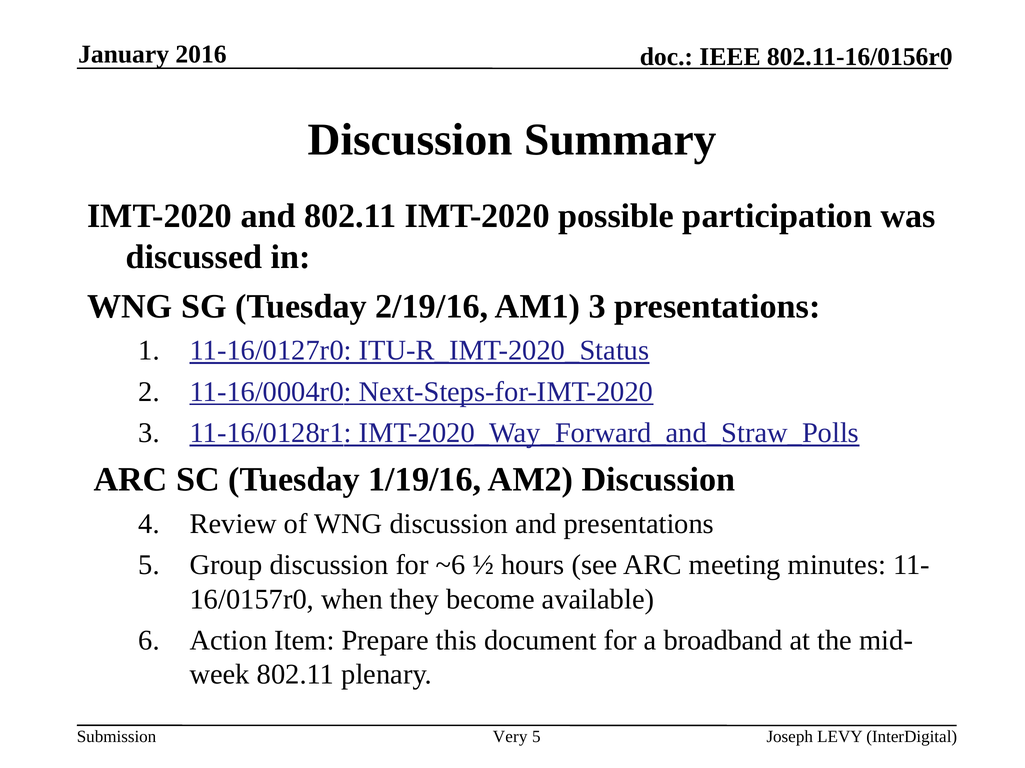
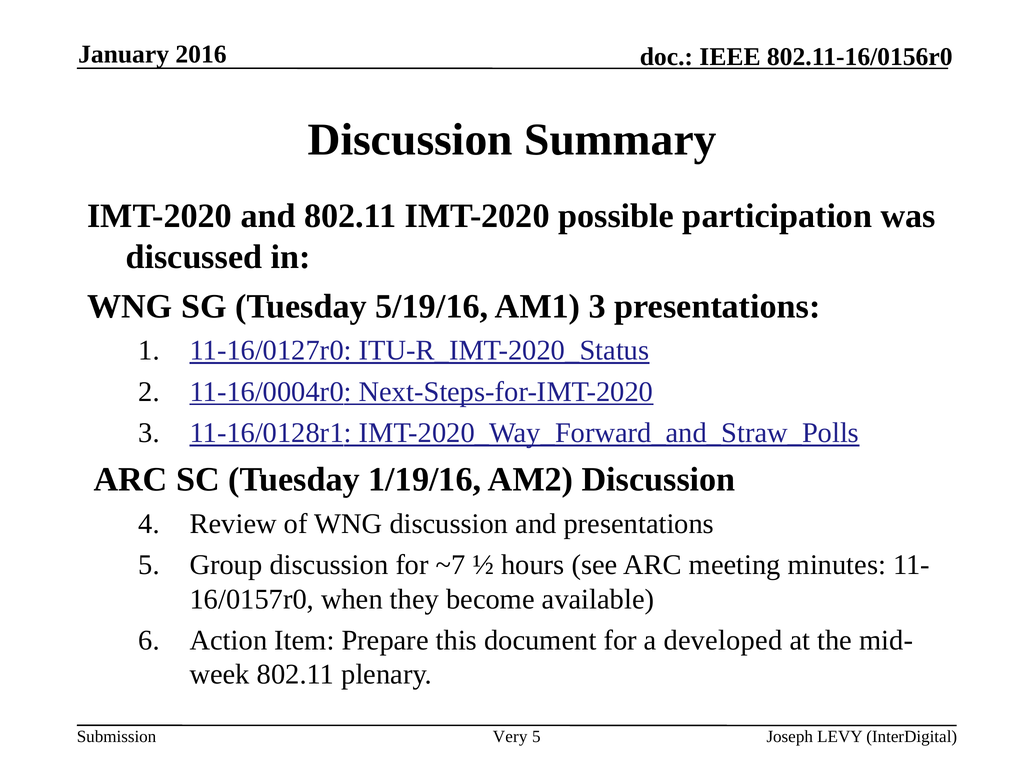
2/19/16: 2/19/16 -> 5/19/16
~6: ~6 -> ~7
broadband: broadband -> developed
